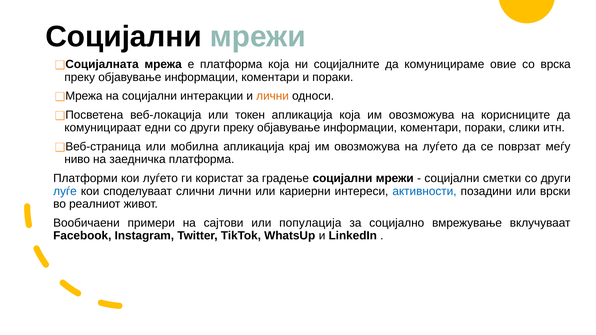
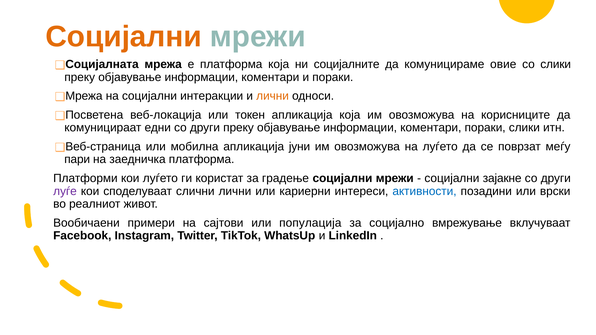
Социјални at (124, 37) colour: black -> orange
со врска: врска -> слики
крај: крај -> јуни
ниво: ниво -> пари
сметки: сметки -> зајакне
луѓе colour: blue -> purple
